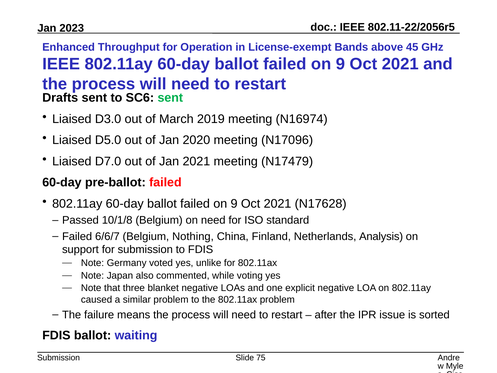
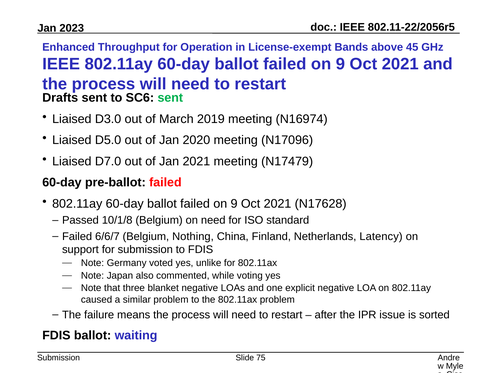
Analysis: Analysis -> Latency
